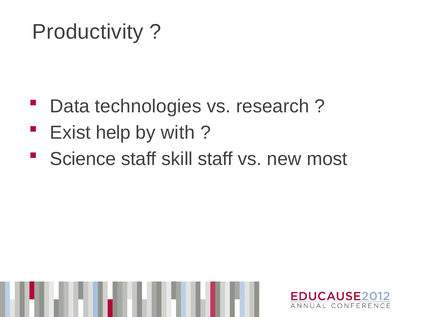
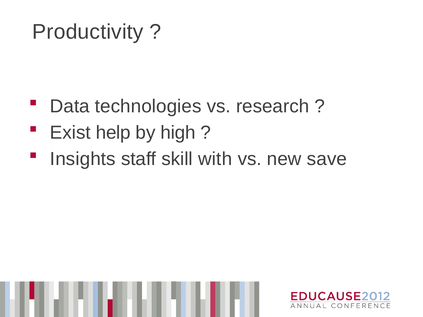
with: with -> high
Science: Science -> Insights
skill staff: staff -> with
most: most -> save
